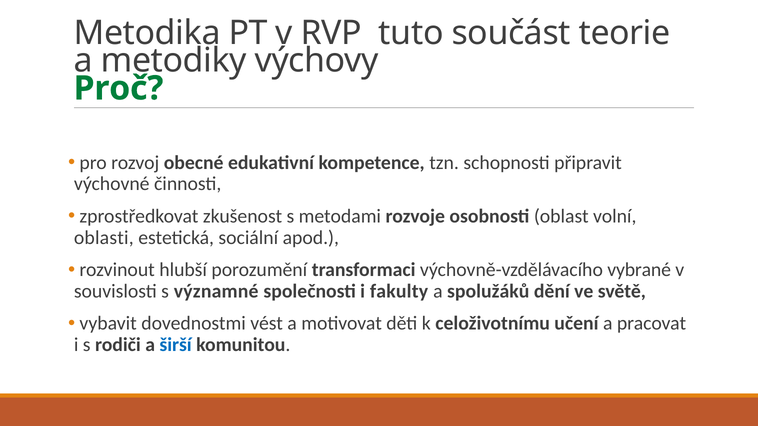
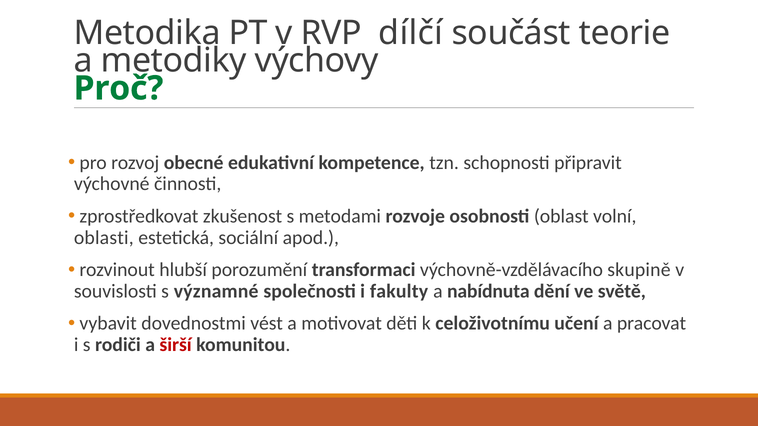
tuto: tuto -> dílčí
vybrané: vybrané -> skupině
spolužáků: spolužáků -> nabídnuta
širší colour: blue -> red
